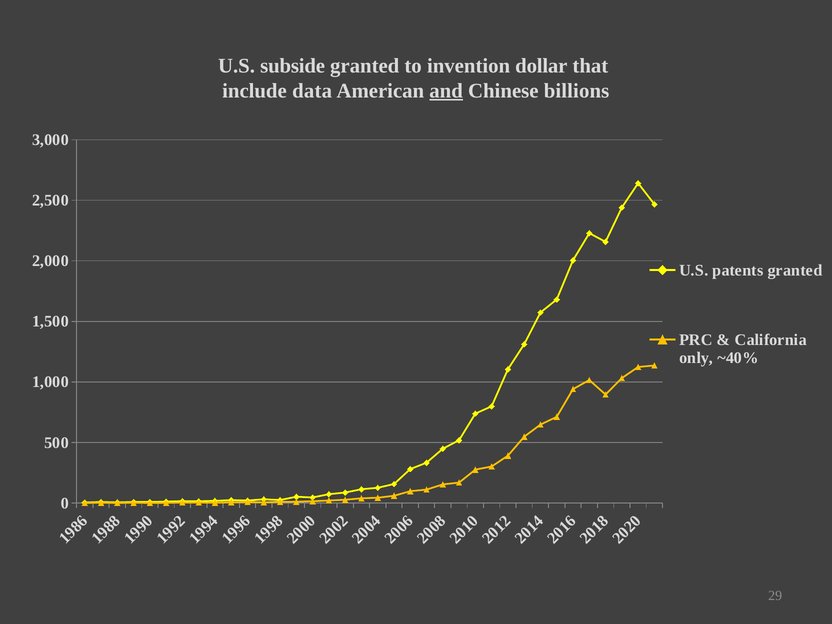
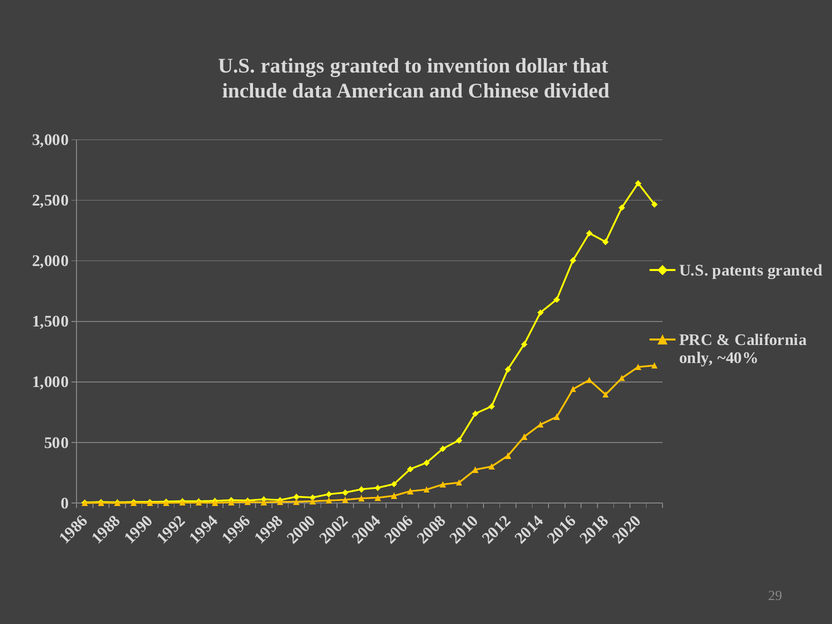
subside: subside -> ratings
and underline: present -> none
billions: billions -> divided
